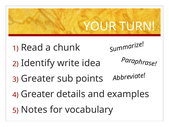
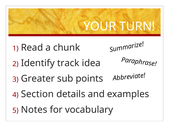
write: write -> track
Greater at (37, 94): Greater -> Section
